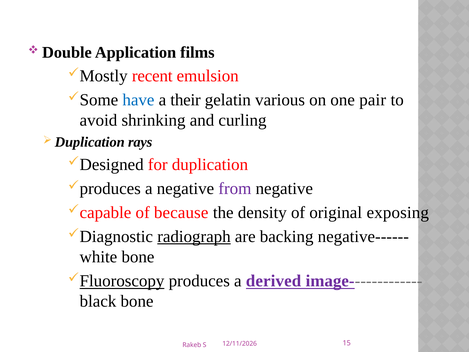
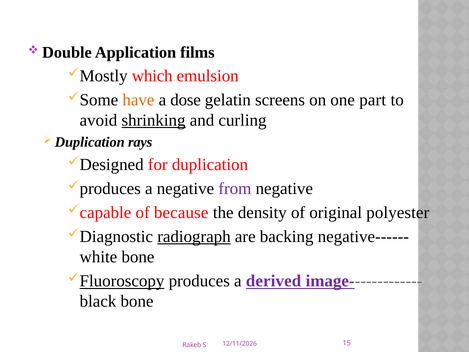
recent: recent -> which
have colour: blue -> orange
their: their -> dose
various: various -> screens
pair: pair -> part
shrinking underline: none -> present
exposing: exposing -> polyester
